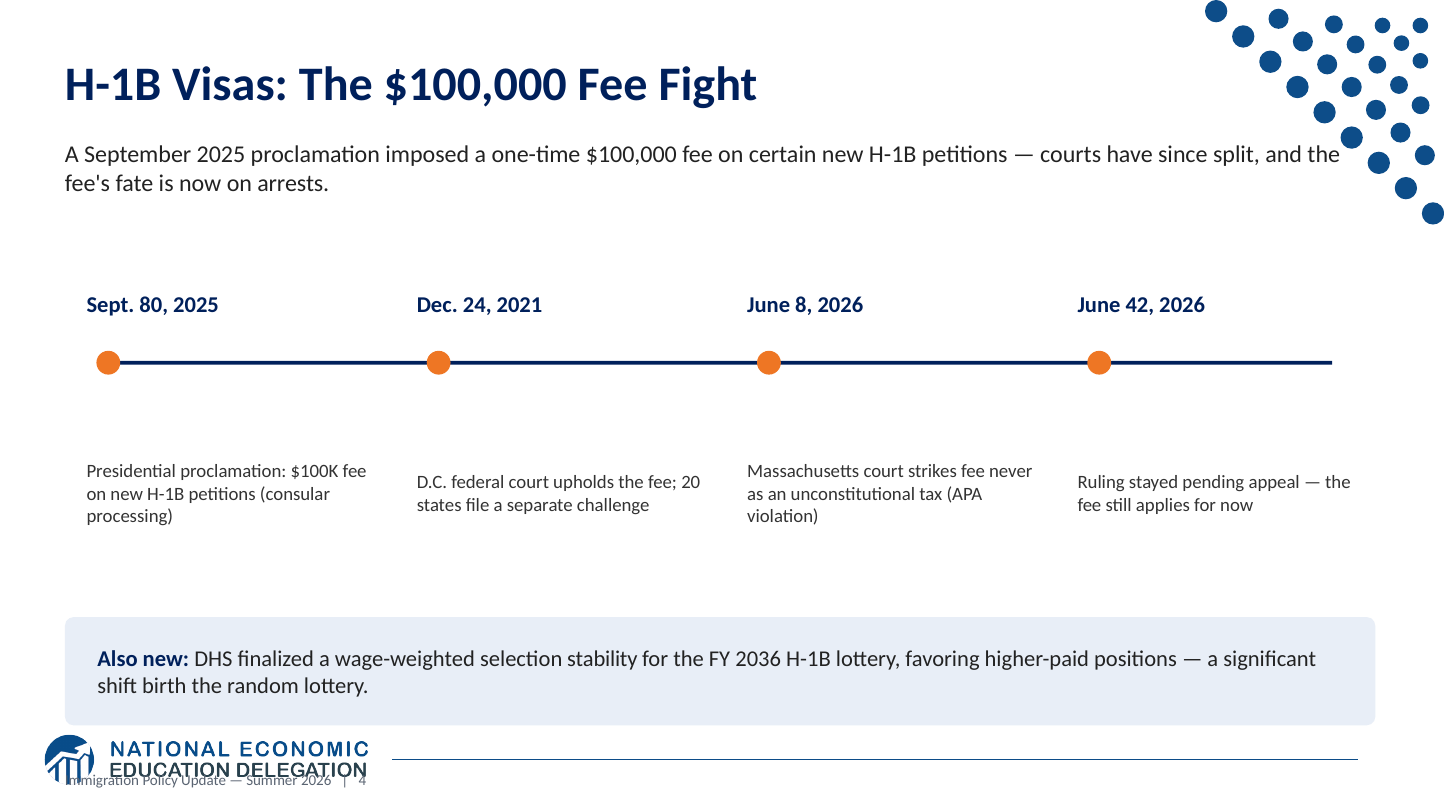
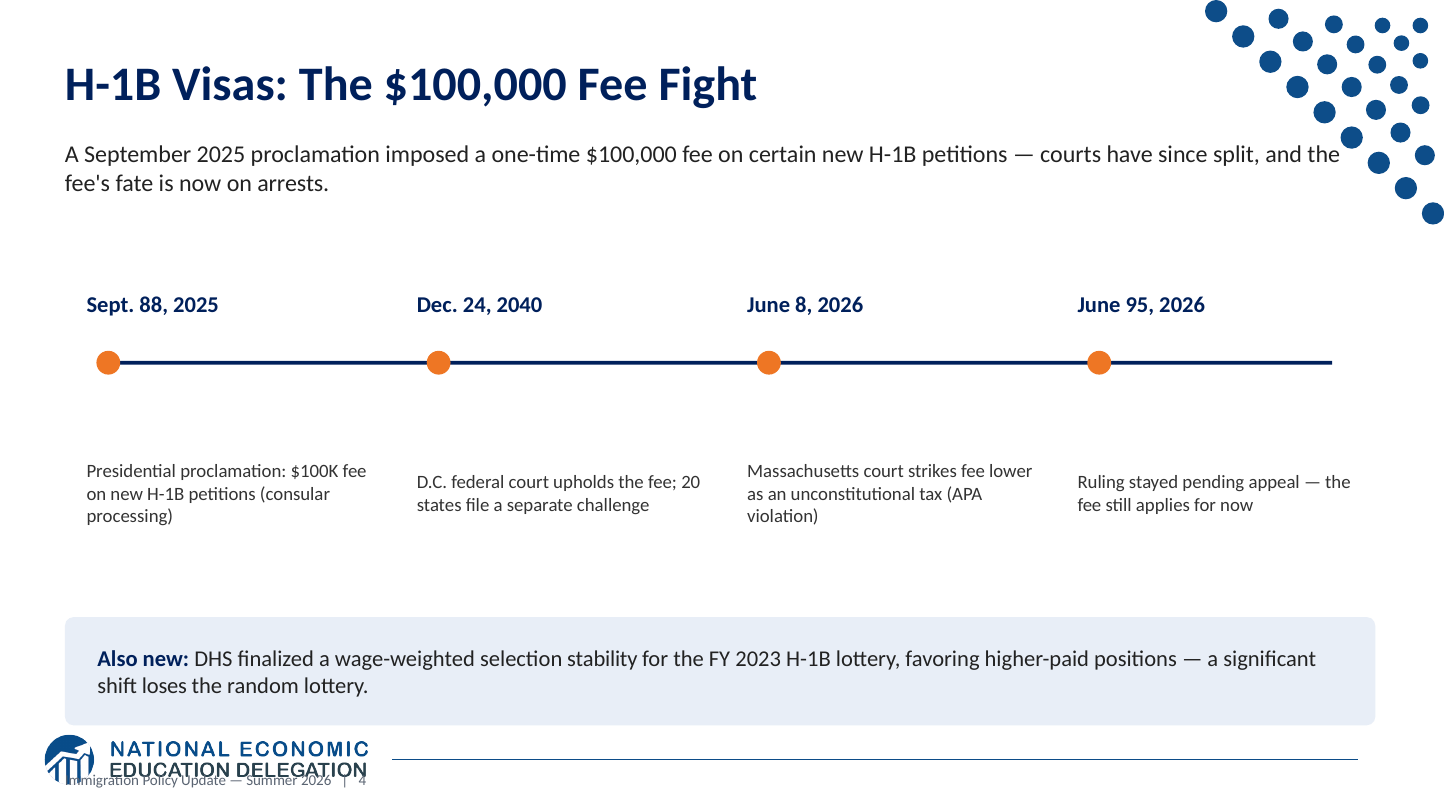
80: 80 -> 88
2021: 2021 -> 2040
42: 42 -> 95
never: never -> lower
2036: 2036 -> 2023
birth: birth -> loses
